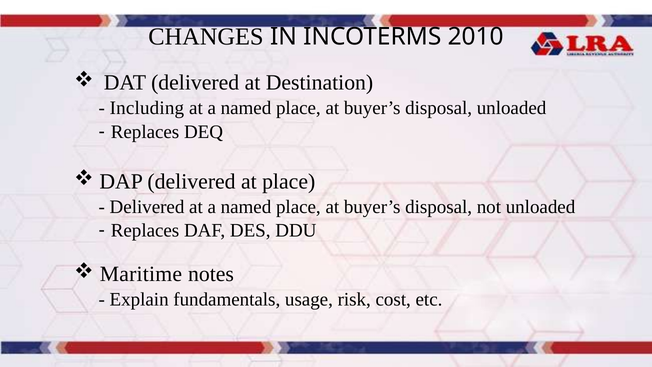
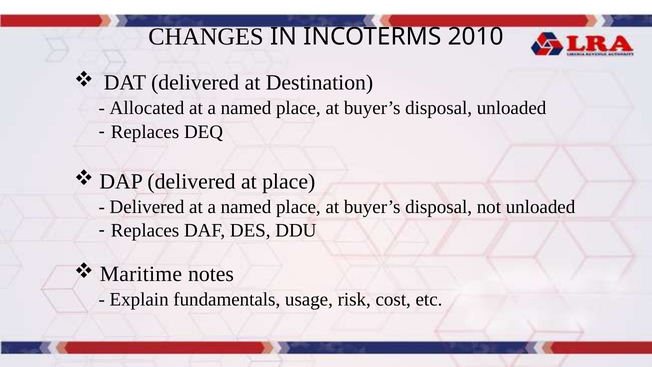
Including: Including -> Allocated
